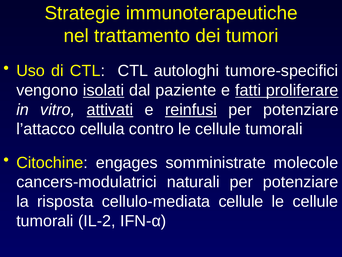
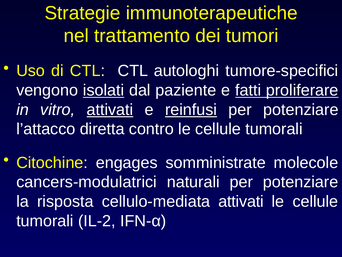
cellula: cellula -> diretta
cellulo-mediata cellule: cellule -> attivati
